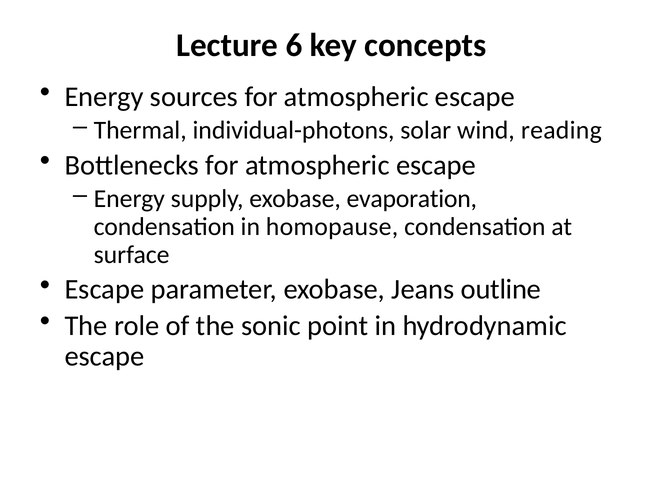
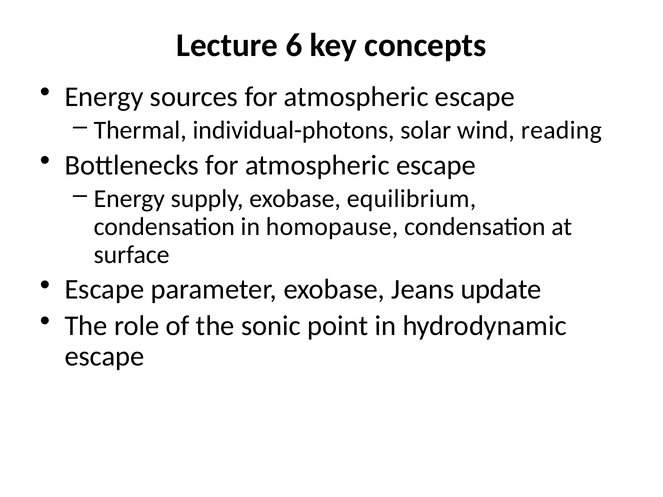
evaporation: evaporation -> equilibrium
outline: outline -> update
